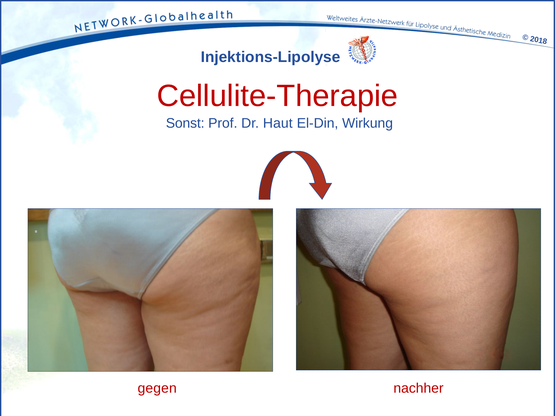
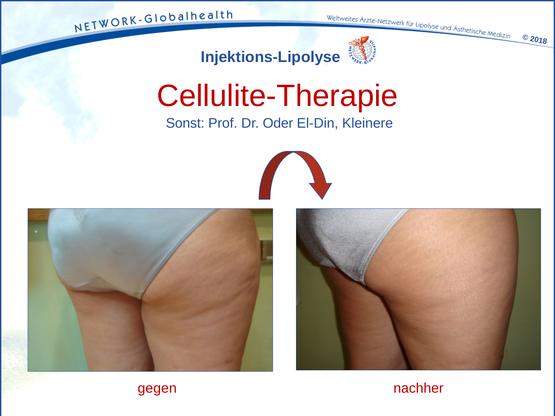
Haut: Haut -> Oder
Wirkung: Wirkung -> Kleinere
